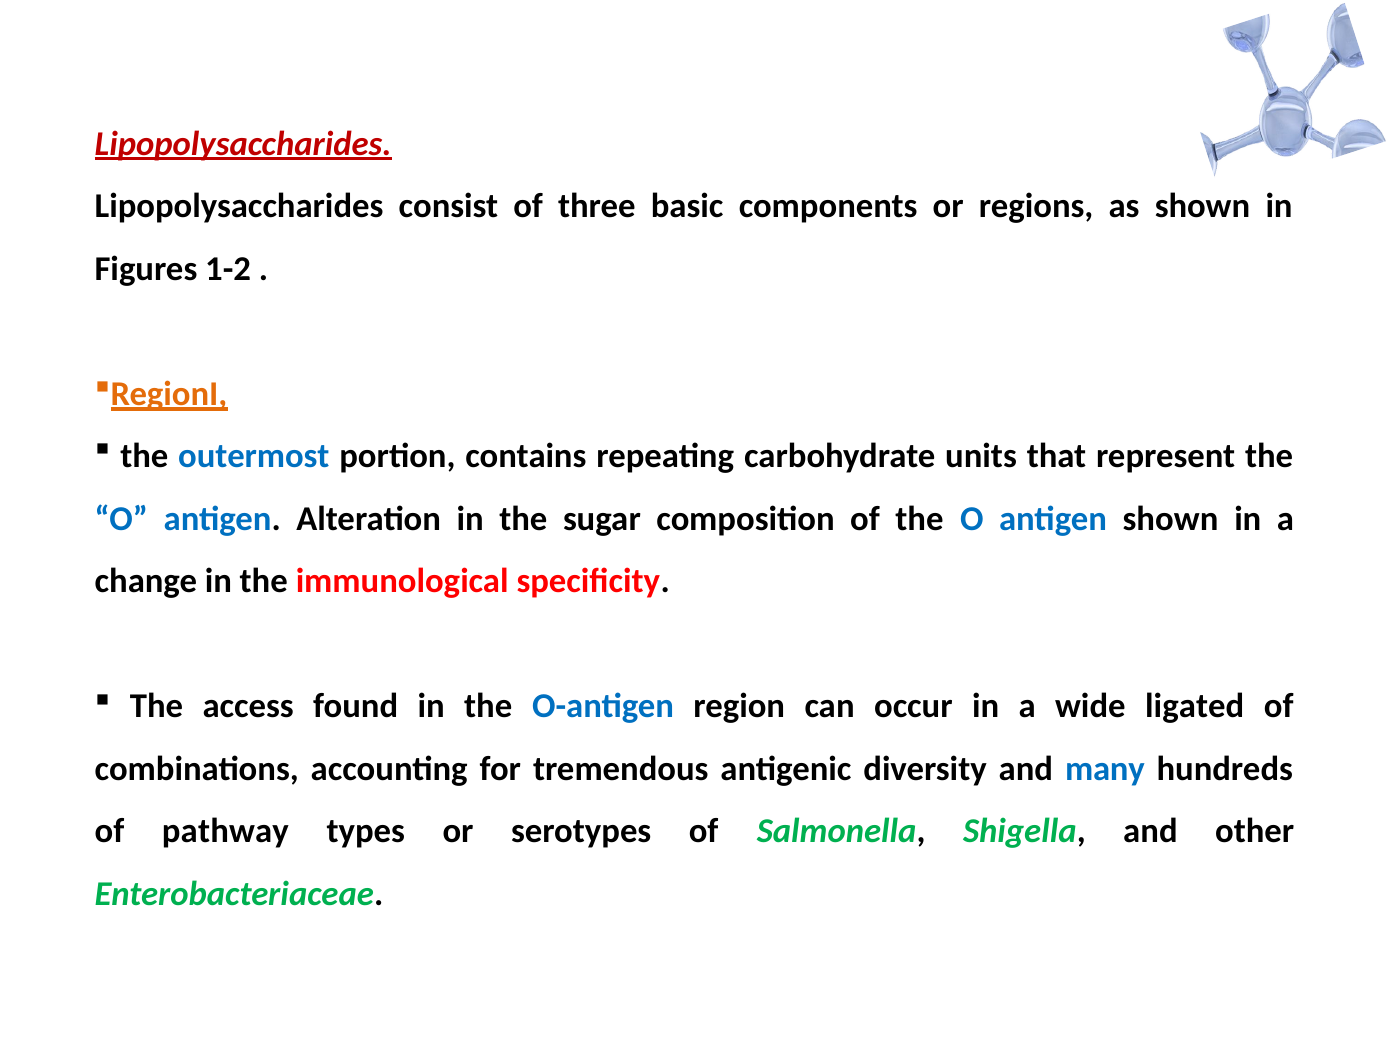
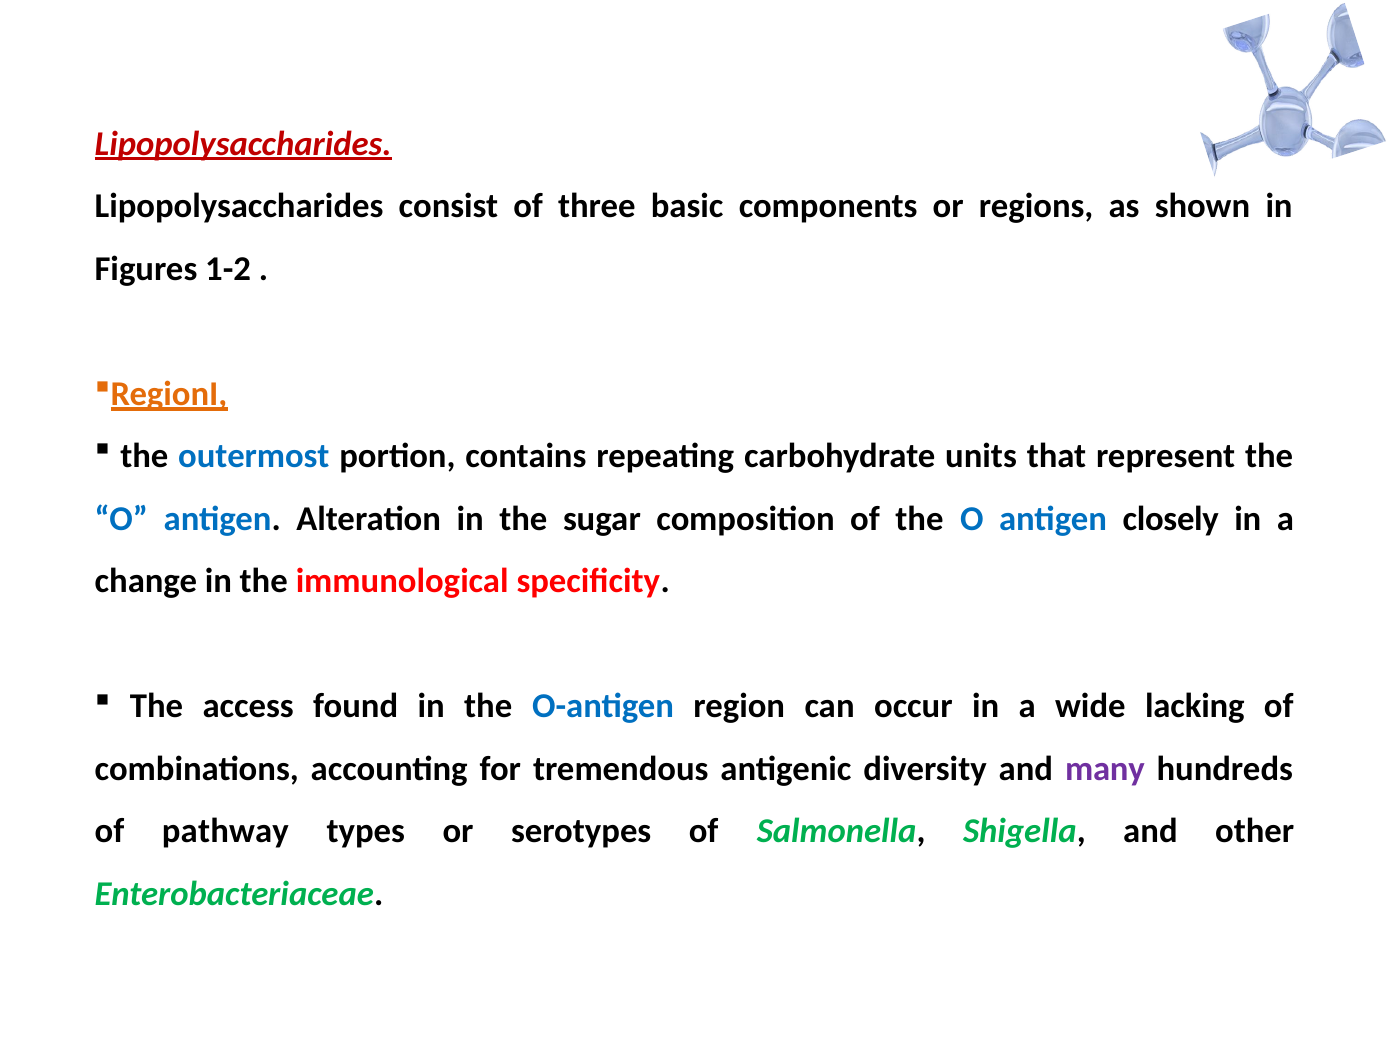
antigen shown: shown -> closely
ligated: ligated -> lacking
many colour: blue -> purple
